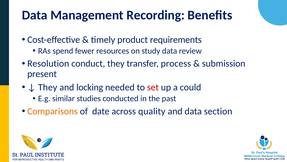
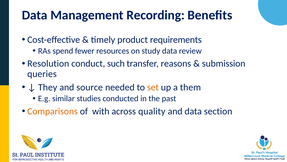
conduct they: they -> such
process: process -> reasons
present: present -> queries
locking: locking -> source
set colour: red -> orange
could: could -> them
date: date -> with
